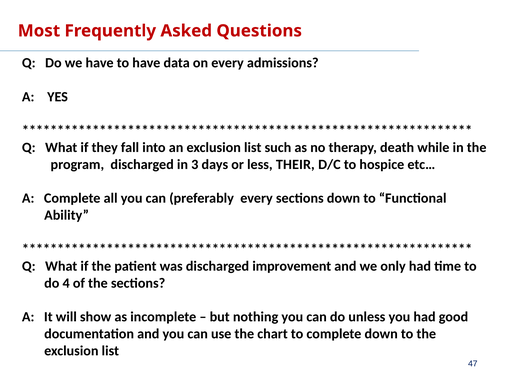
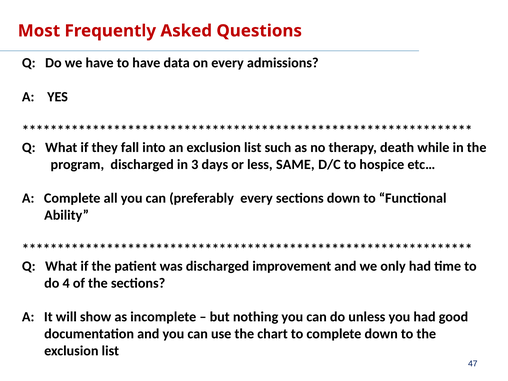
THEIR: THEIR -> SAME
